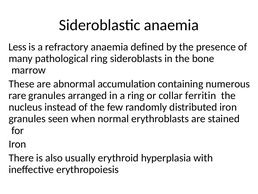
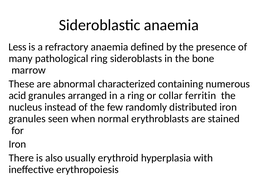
accumulation: accumulation -> characterized
rare: rare -> acid
